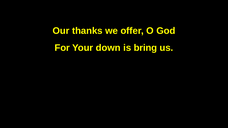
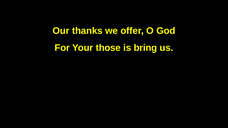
down: down -> those
